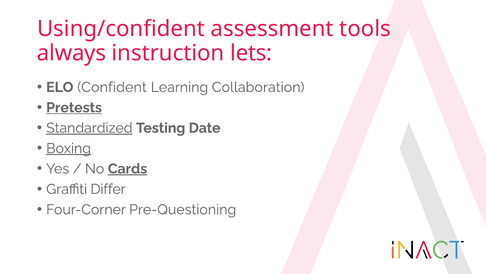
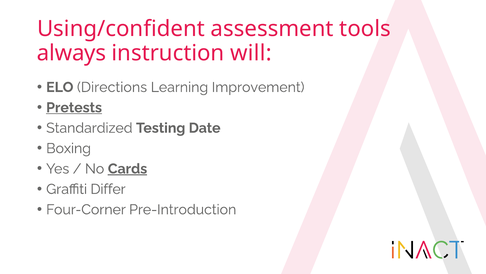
lets: lets -> will
Confident: Confident -> Directions
Collaboration: Collaboration -> Improvement
Standardized underline: present -> none
Boxing underline: present -> none
Pre-Questioning: Pre-Questioning -> Pre-Introduction
